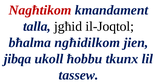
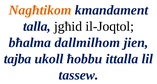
Nagħtikom colour: red -> orange
ngħidilkom: ngħidilkom -> dallmilhom
jibqa: jibqa -> tajba
tkunx: tkunx -> ittalla
